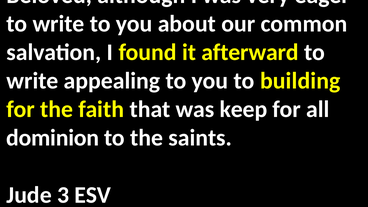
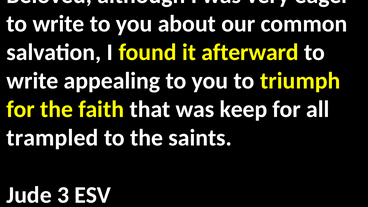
building: building -> triumph
dominion: dominion -> trampled
